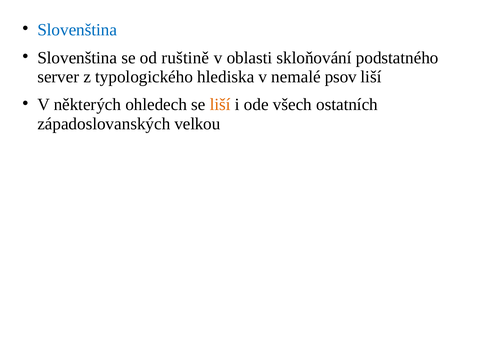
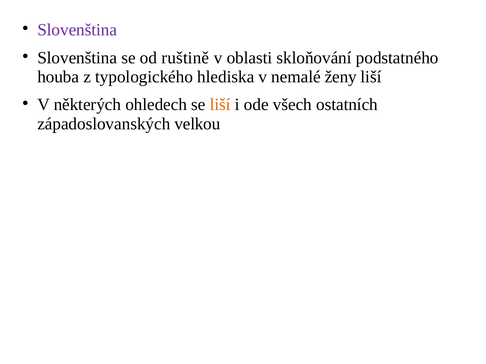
Slovenština at (77, 30) colour: blue -> purple
server: server -> houba
psov: psov -> ženy
